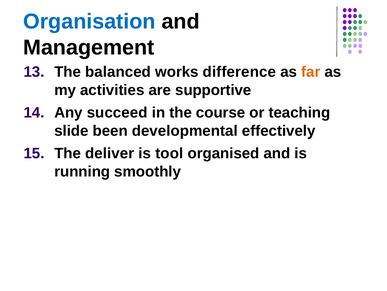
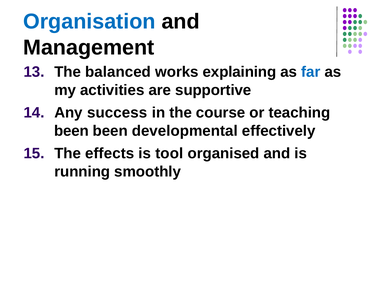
difference: difference -> explaining
far colour: orange -> blue
succeed: succeed -> success
slide at (71, 130): slide -> been
deliver: deliver -> effects
